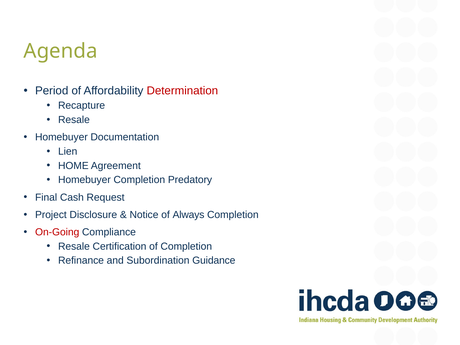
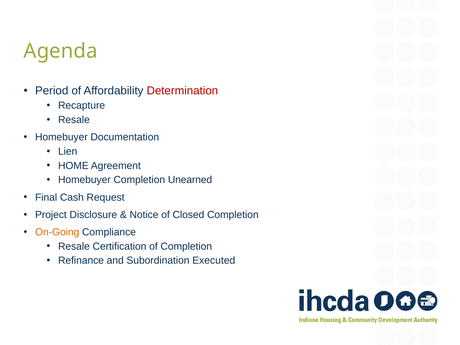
Predatory: Predatory -> Unearned
Always: Always -> Closed
On-Going colour: red -> orange
Guidance: Guidance -> Executed
